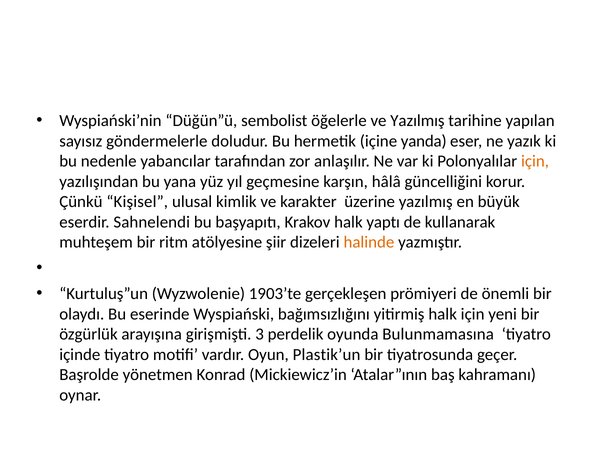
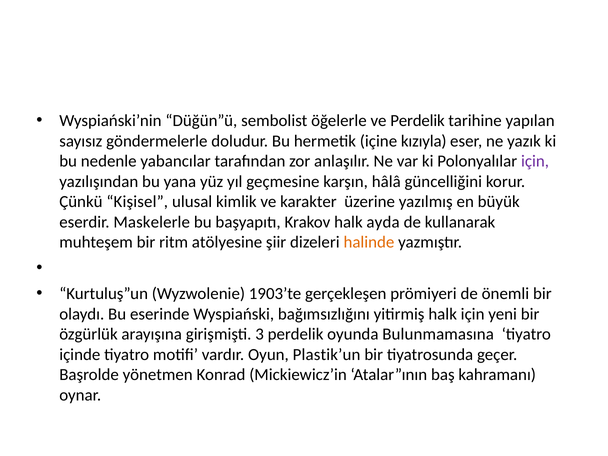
ve Yazılmış: Yazılmış -> Perdelik
yanda: yanda -> kızıyla
için at (535, 161) colour: orange -> purple
Sahnelendi: Sahnelendi -> Maskelerle
yaptı: yaptı -> ayda
